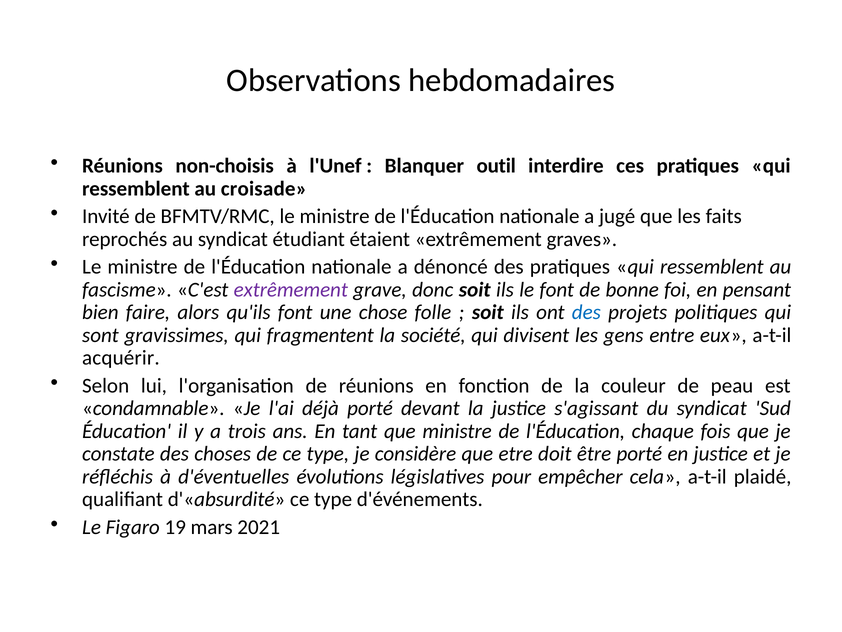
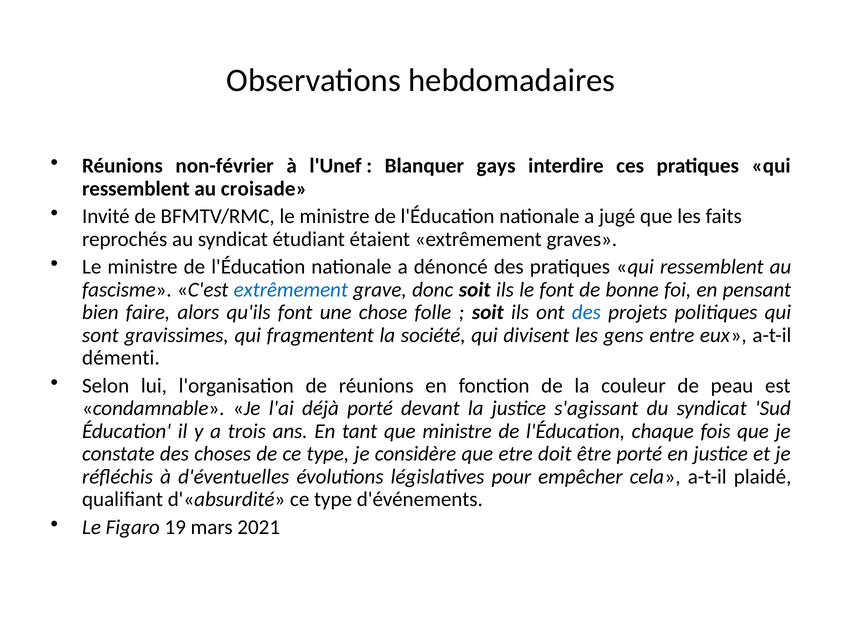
non-choisis: non-choisis -> non-février
outil: outil -> gays
extrêmement at (291, 289) colour: purple -> blue
acquérir: acquérir -> démenti
